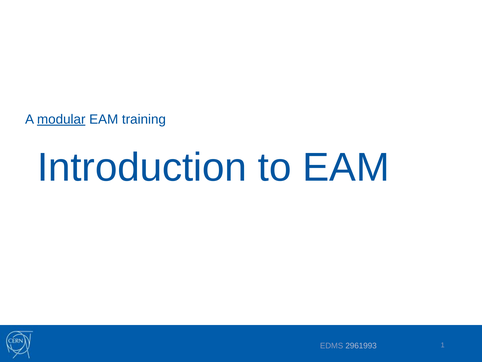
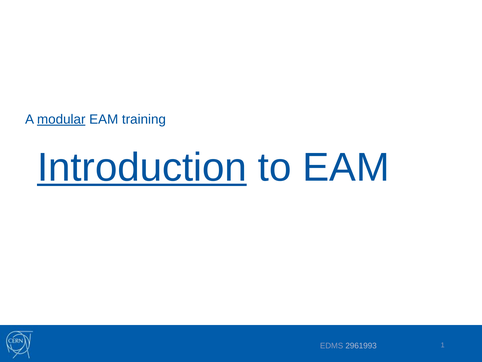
Introduction underline: none -> present
